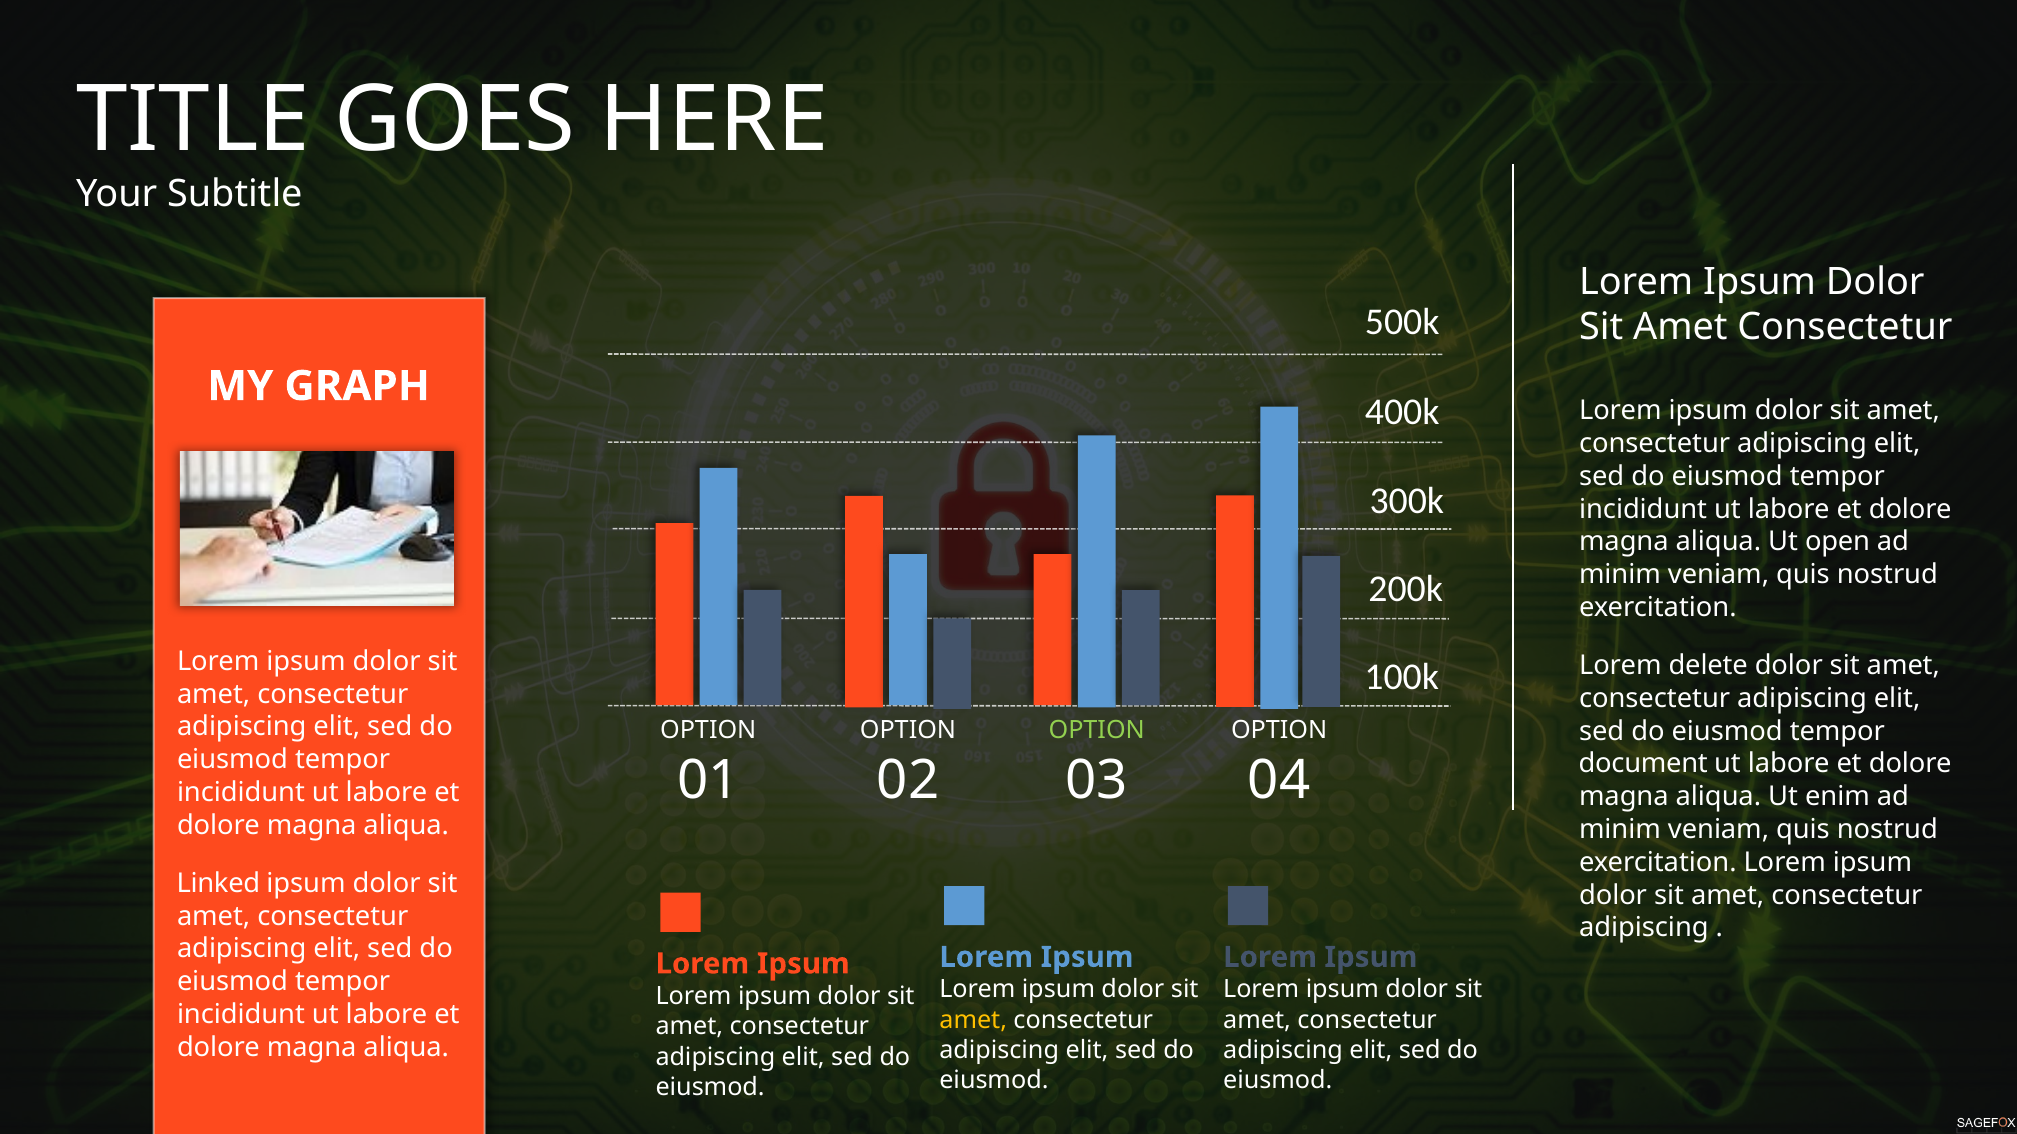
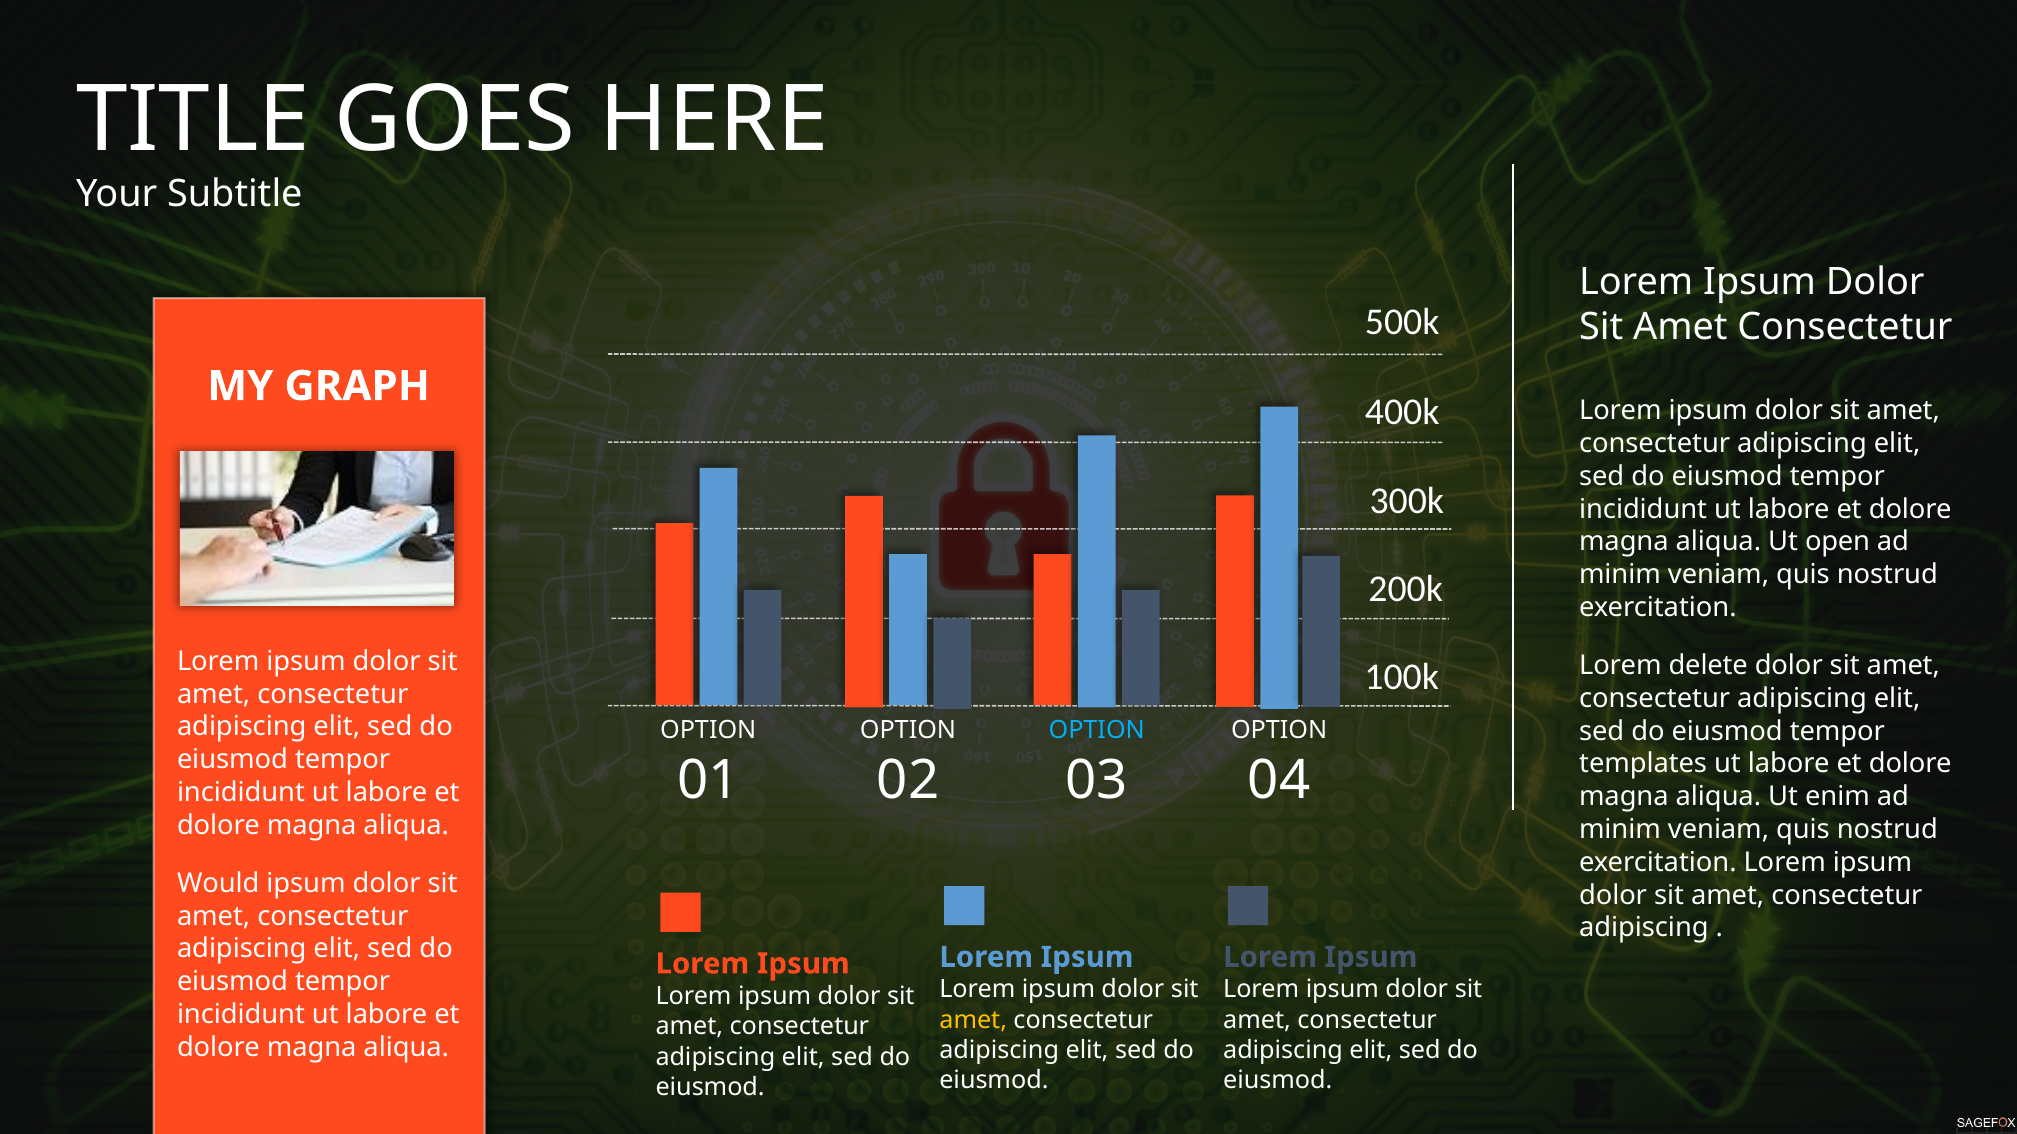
OPTION at (1097, 731) colour: light green -> light blue
document: document -> templates
Linked: Linked -> Would
